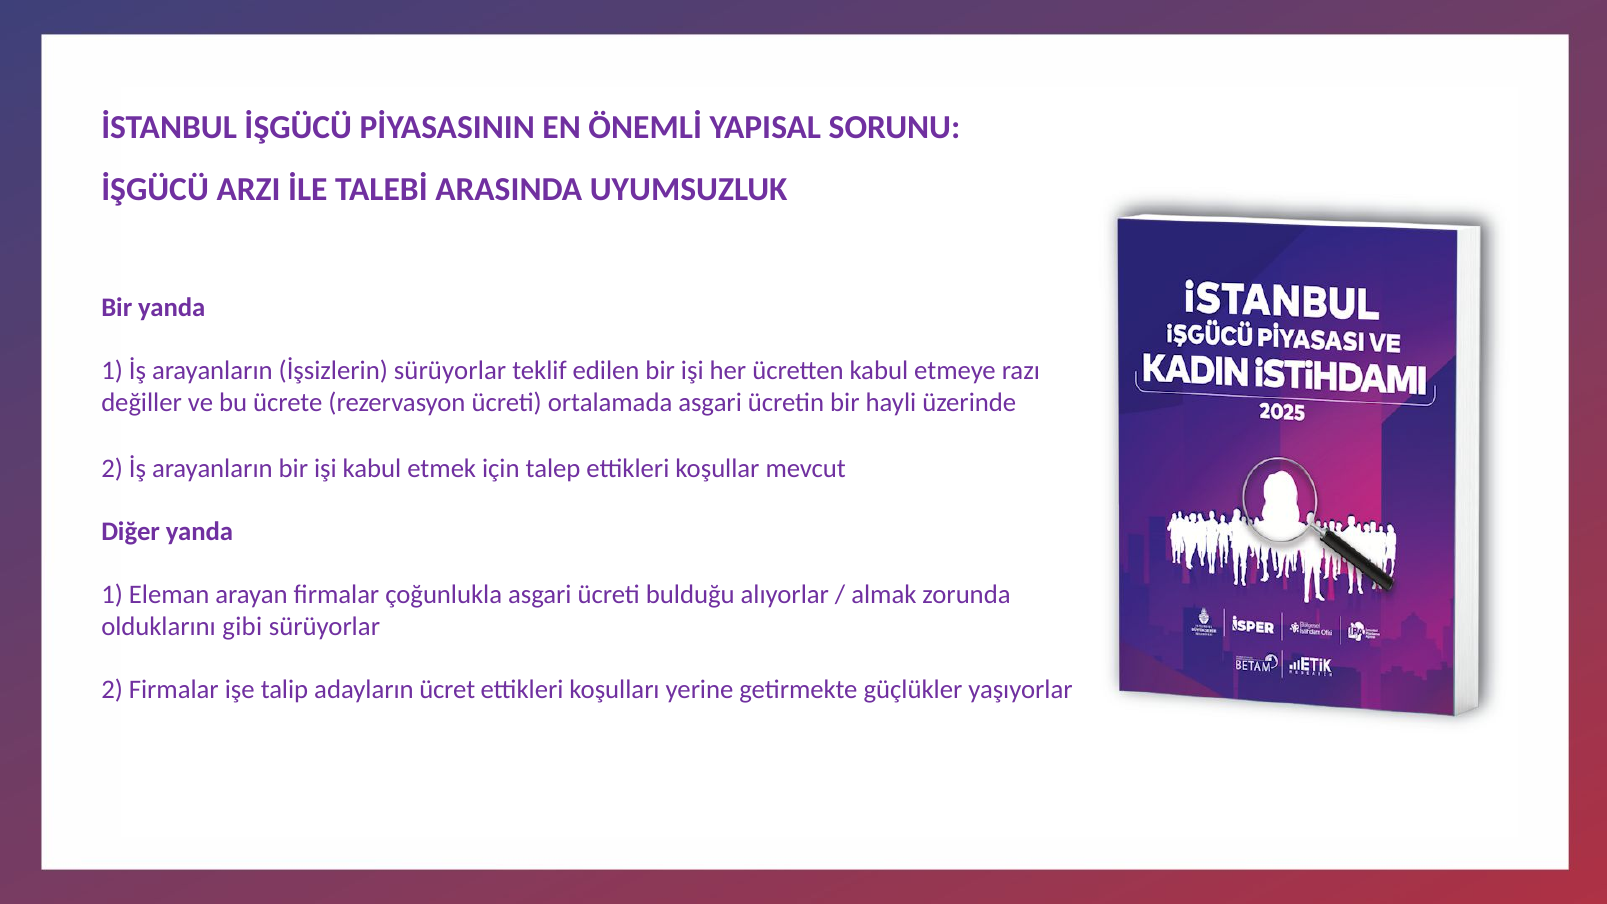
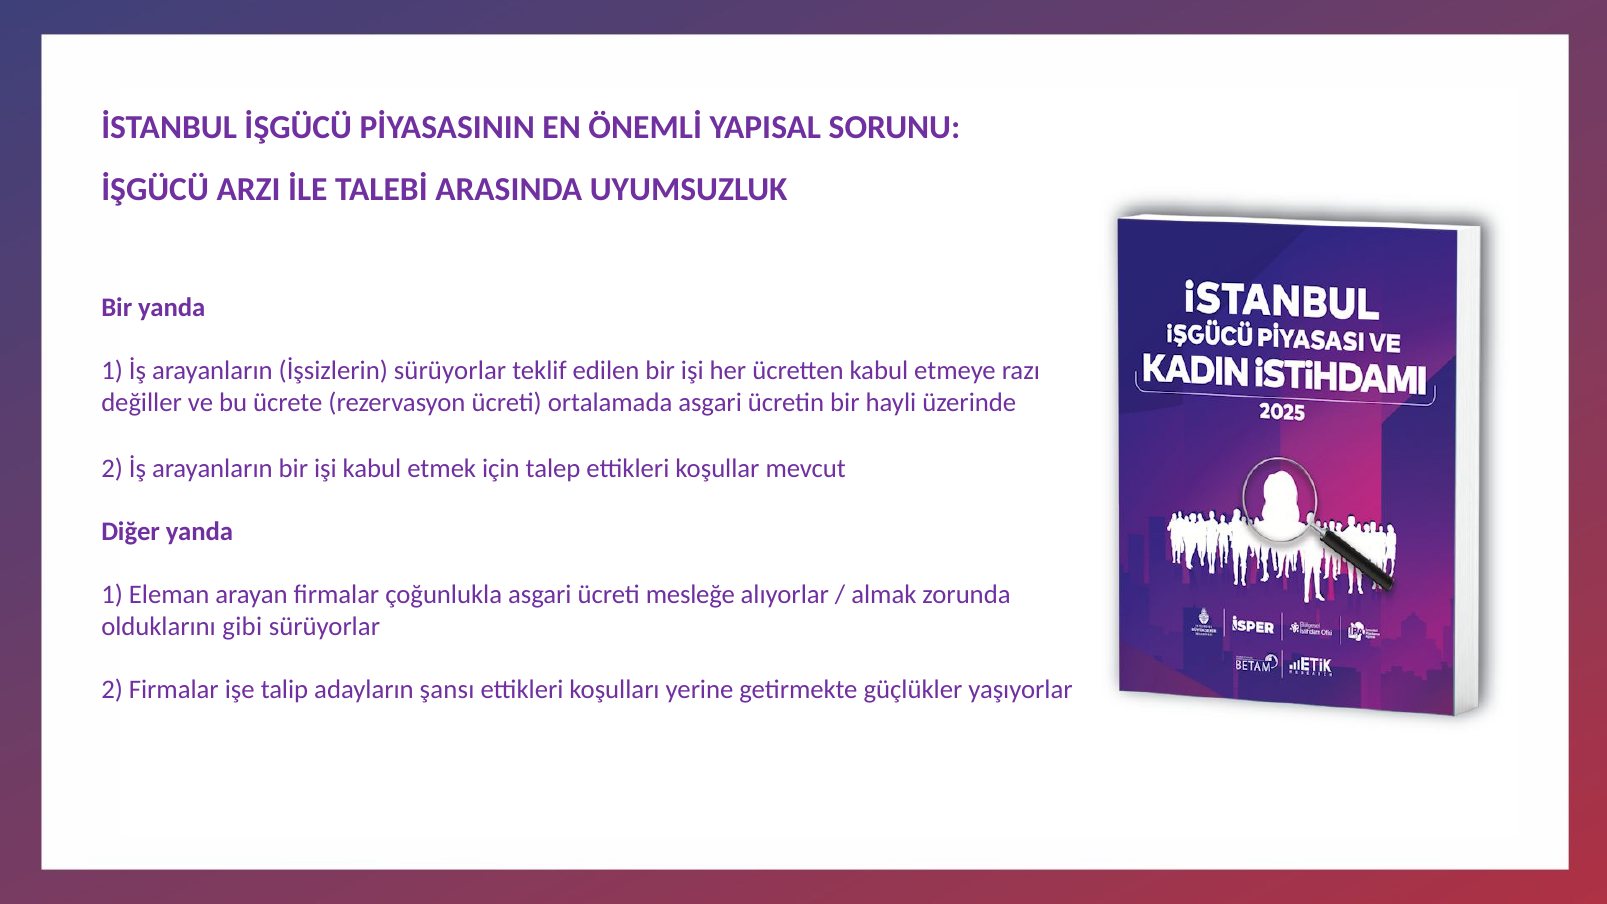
bulduğu: bulduğu -> mesleğe
ücret: ücret -> şansı
